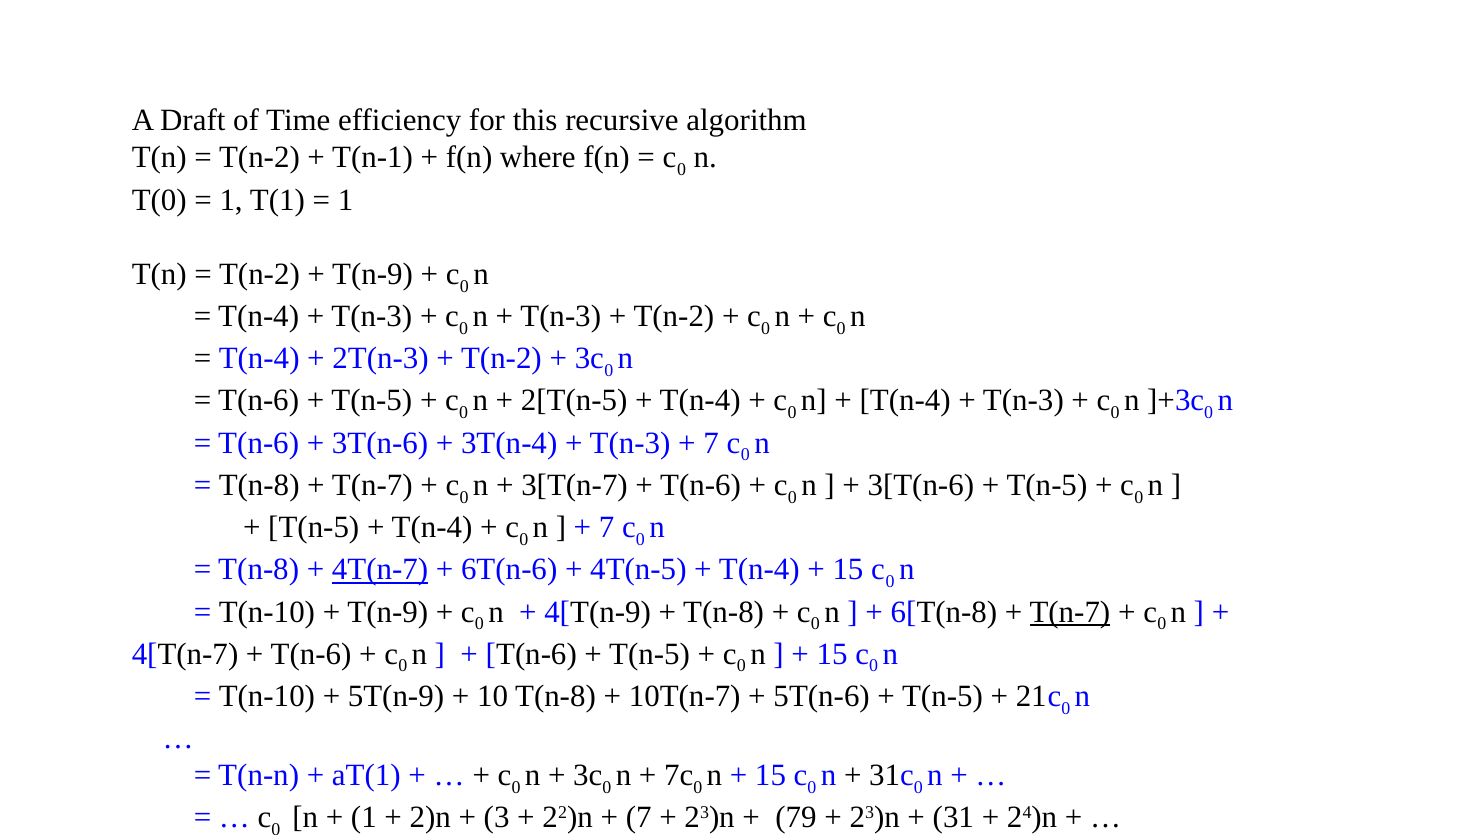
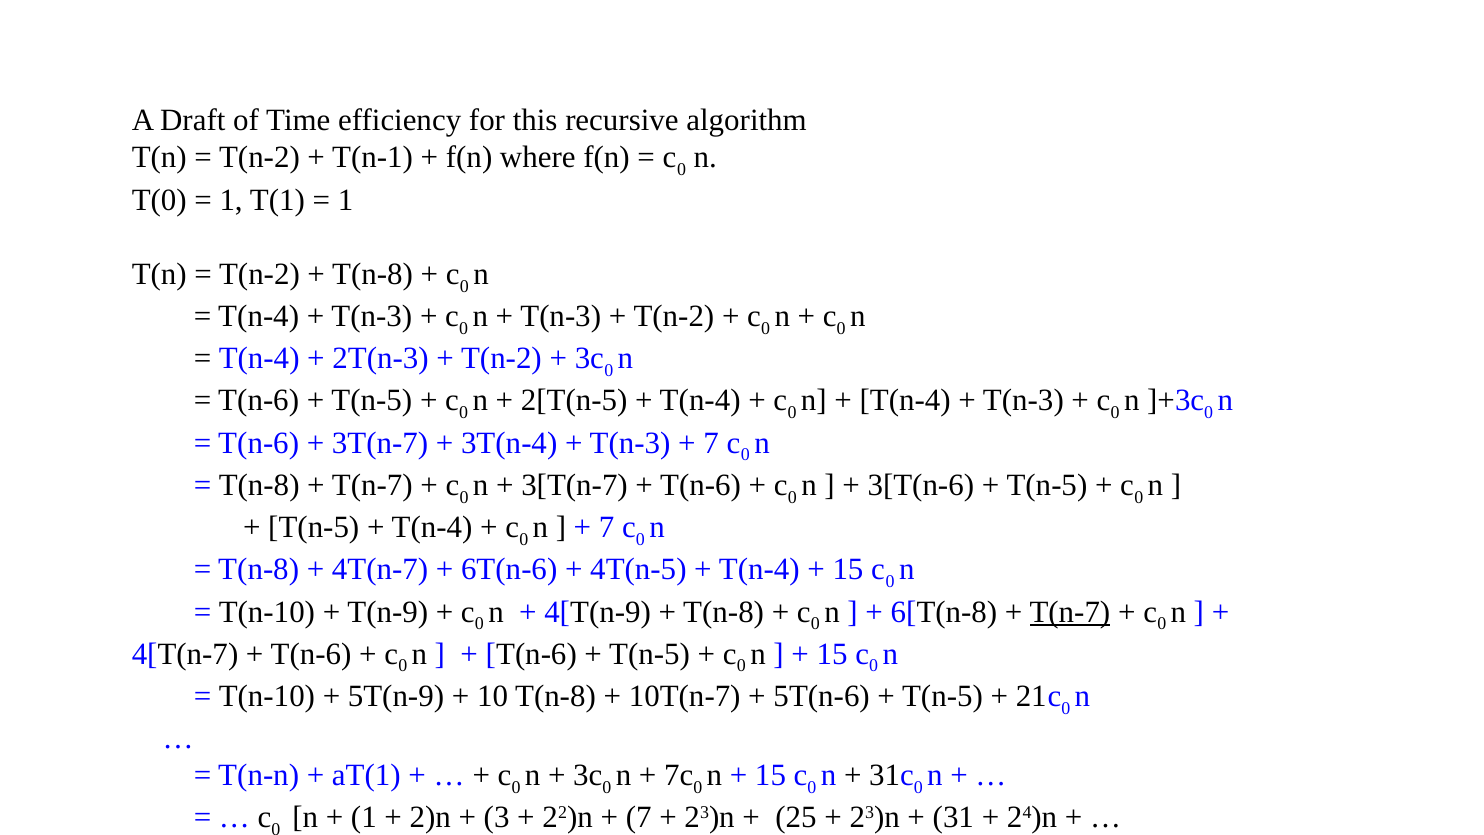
T(n-9 at (373, 274): T(n-9 -> T(n-8
3T(n-6: 3T(n-6 -> 3T(n-7
4T(n-7 underline: present -> none
79: 79 -> 25
